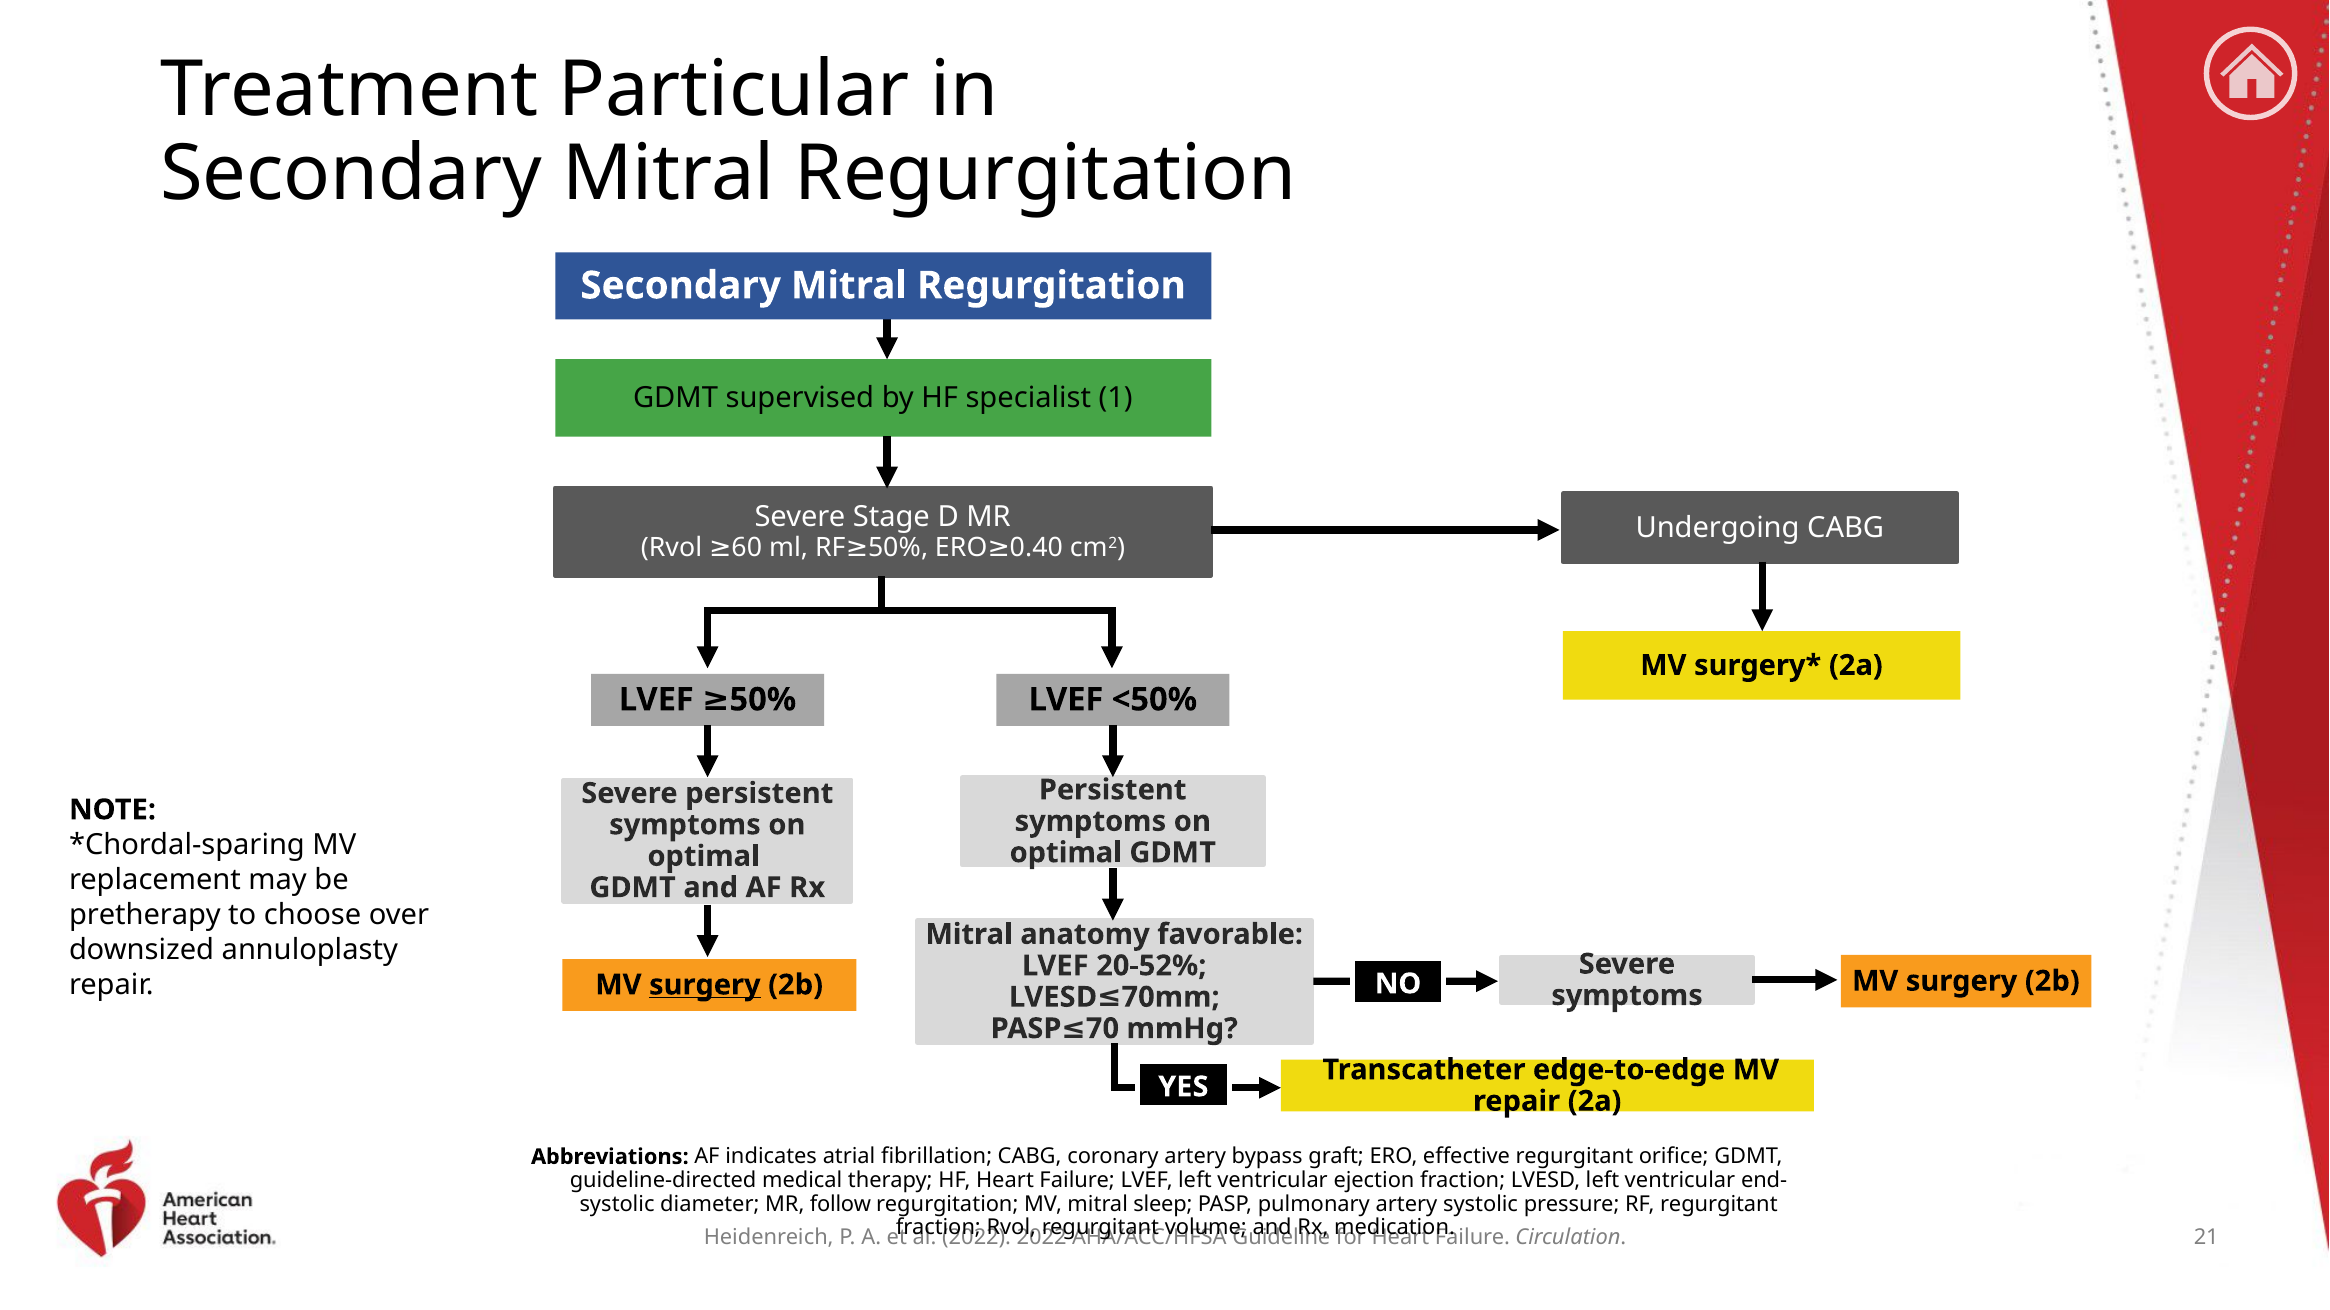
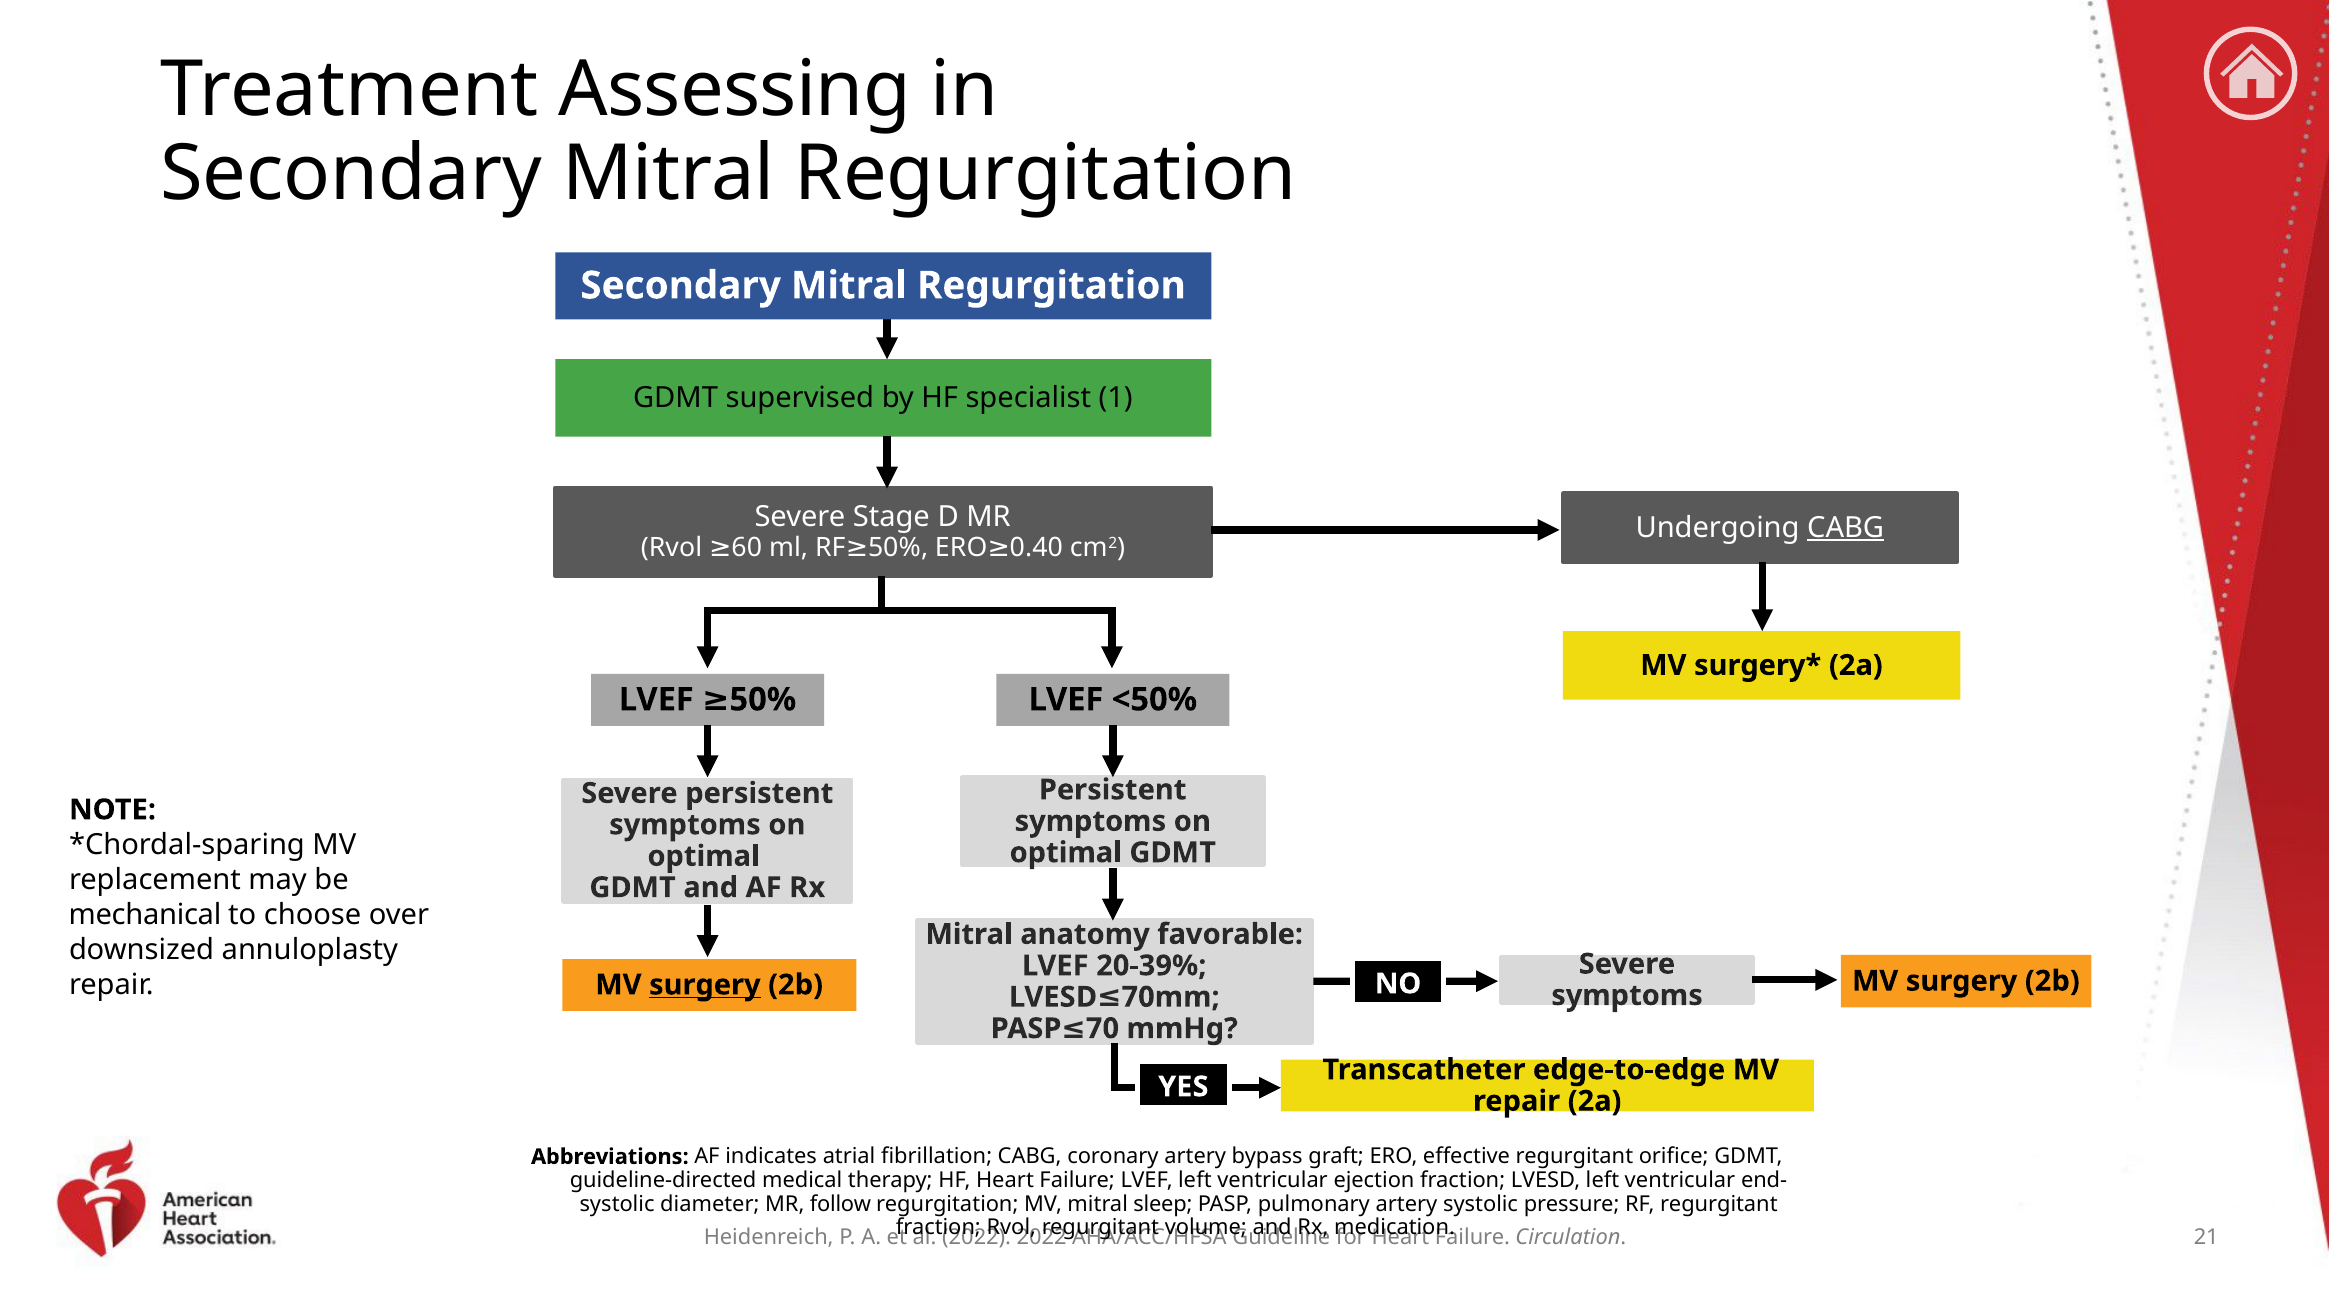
Particular: Particular -> Assessing
CABG at (1846, 528) underline: none -> present
pretherapy: pretherapy -> mechanical
20-52%: 20-52% -> 20-39%
